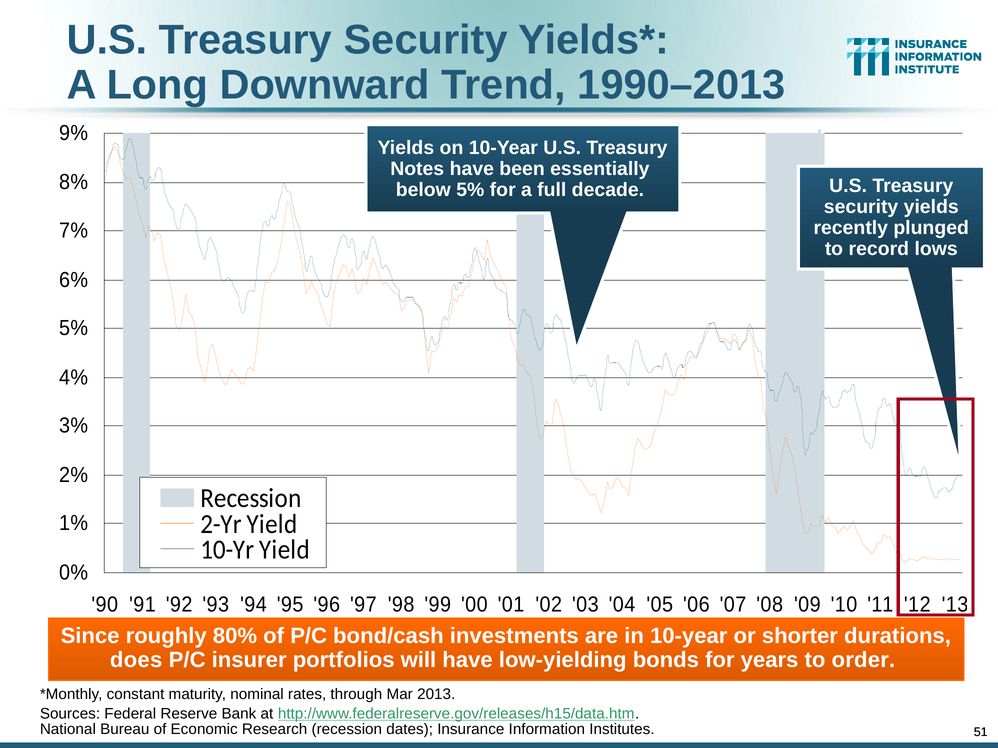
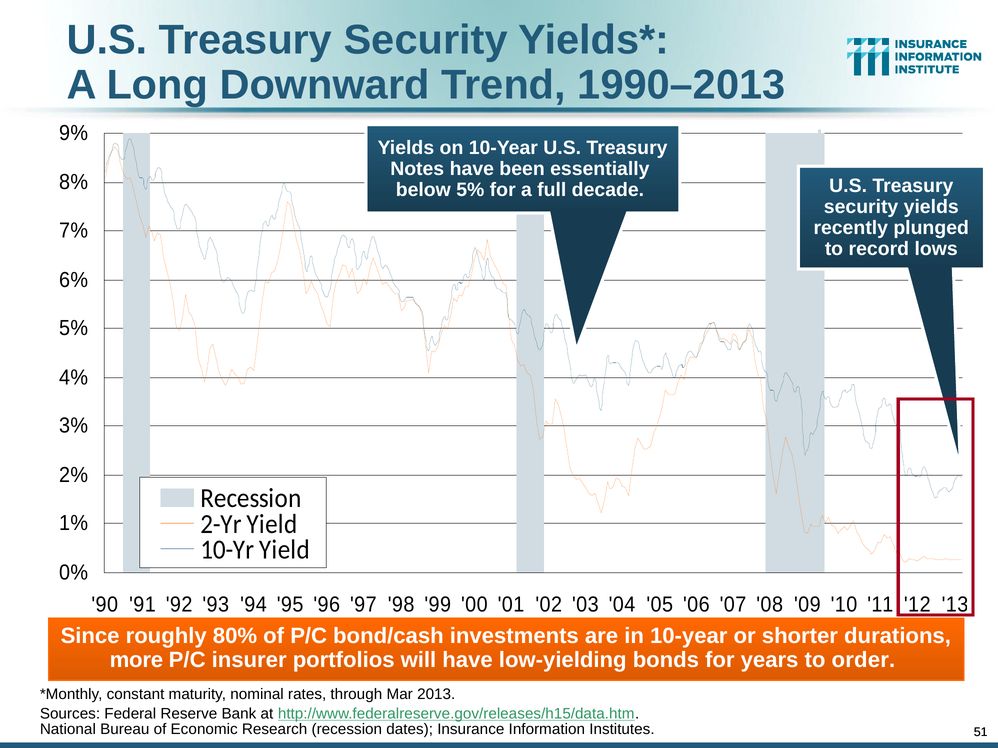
does: does -> more
